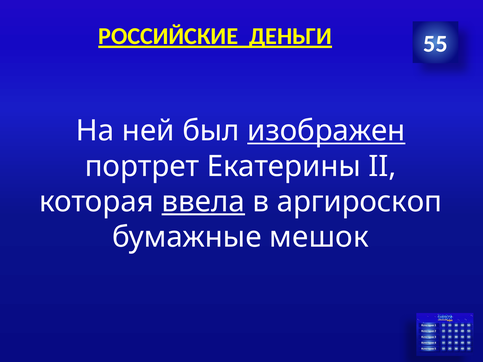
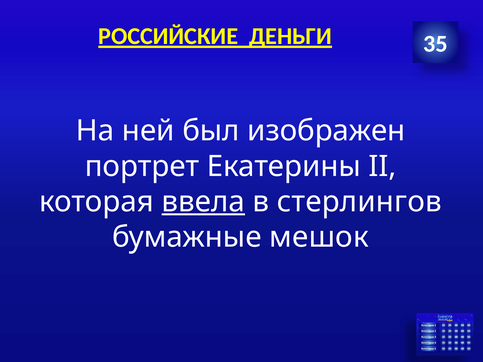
55: 55 -> 35
изображен underline: present -> none
аргироскоп: аргироскоп -> стерлингов
